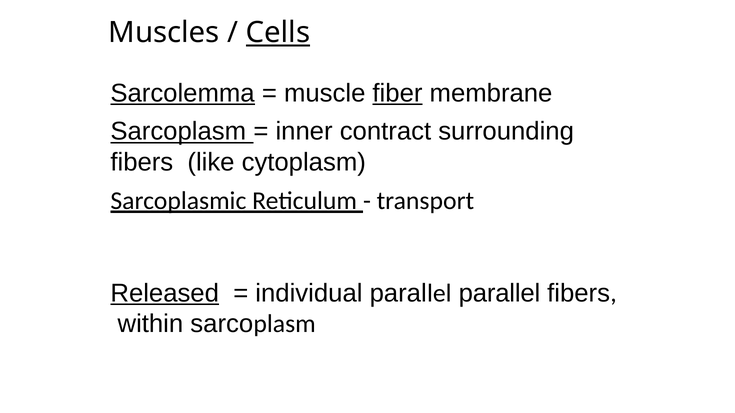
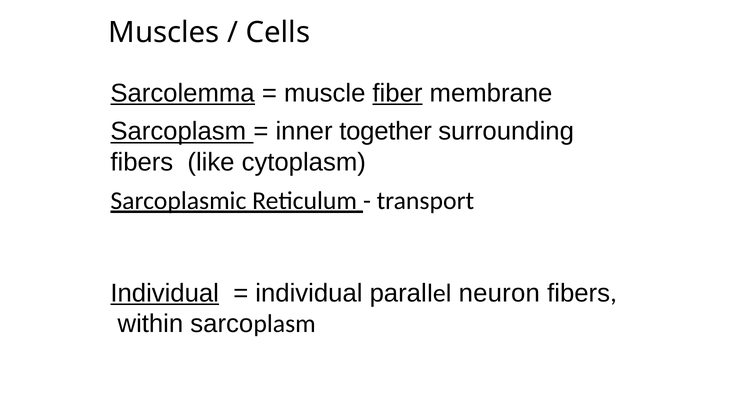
Cells underline: present -> none
contract: contract -> together
Released at (165, 293): Released -> Individual
parallel parallel: parallel -> neuron
